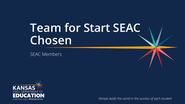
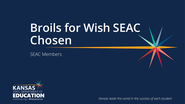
Team: Team -> Broils
Start: Start -> Wish
